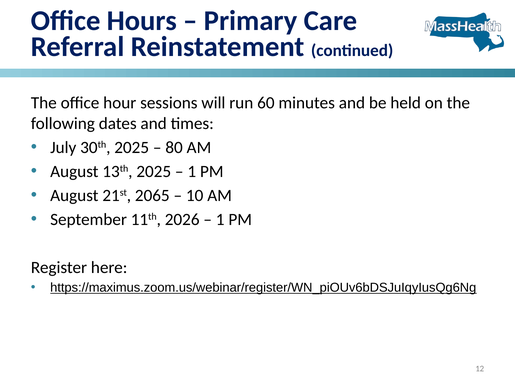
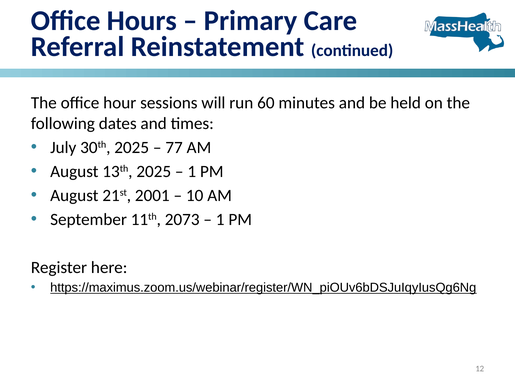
80: 80 -> 77
2065: 2065 -> 2001
2026: 2026 -> 2073
